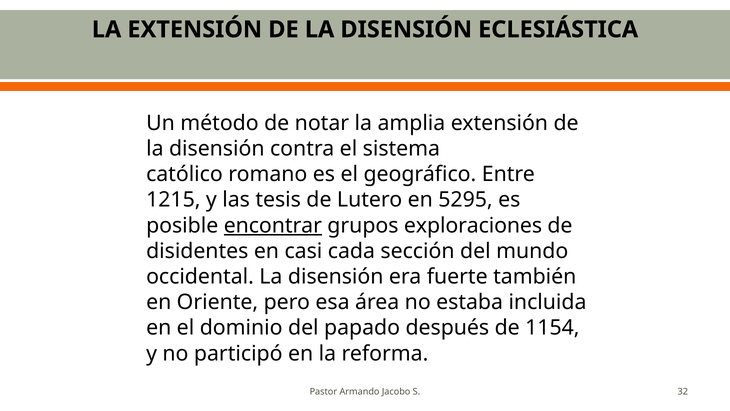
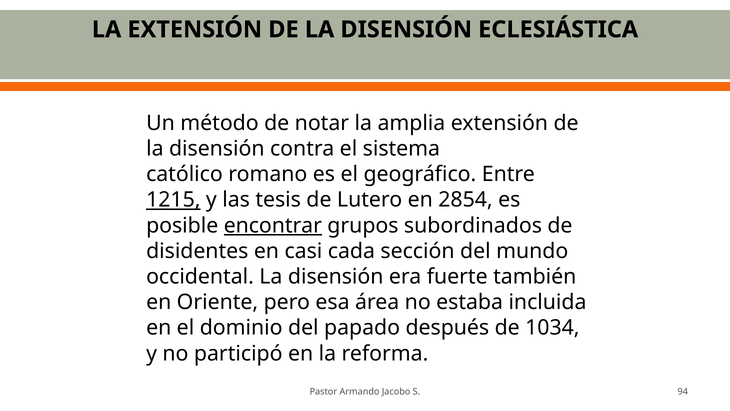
1215 underline: none -> present
5295: 5295 -> 2854
exploraciones: exploraciones -> subordinados
1154: 1154 -> 1034
32: 32 -> 94
